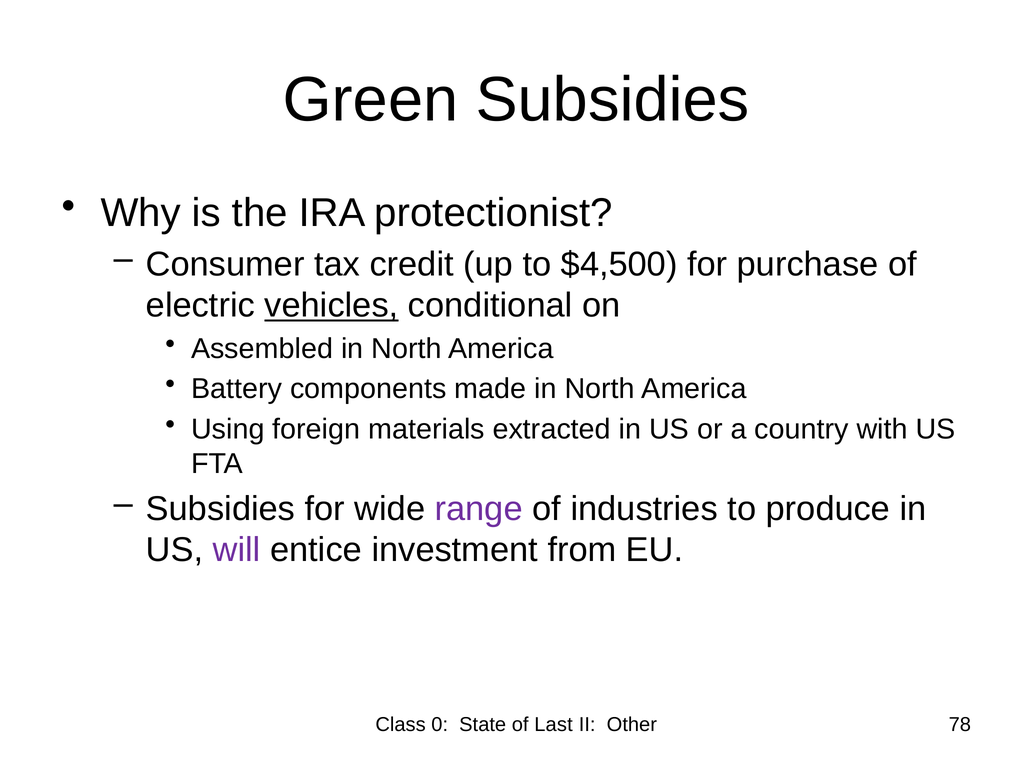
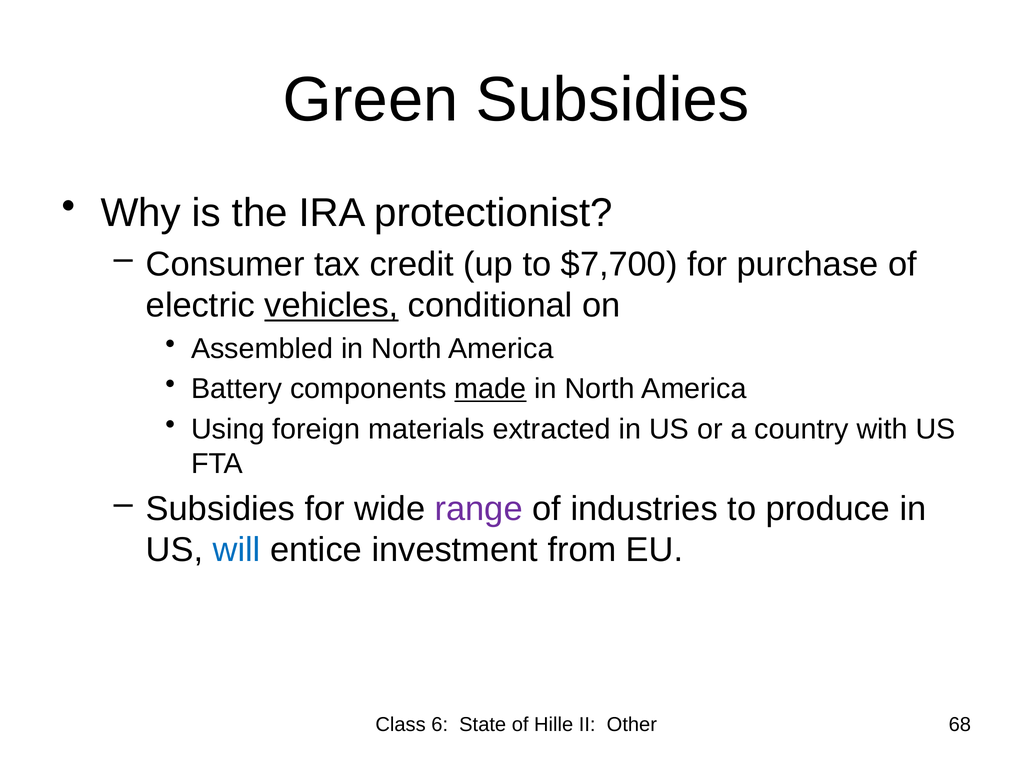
$4,500: $4,500 -> $7,700
made underline: none -> present
will colour: purple -> blue
0: 0 -> 6
Last: Last -> Hille
78: 78 -> 68
